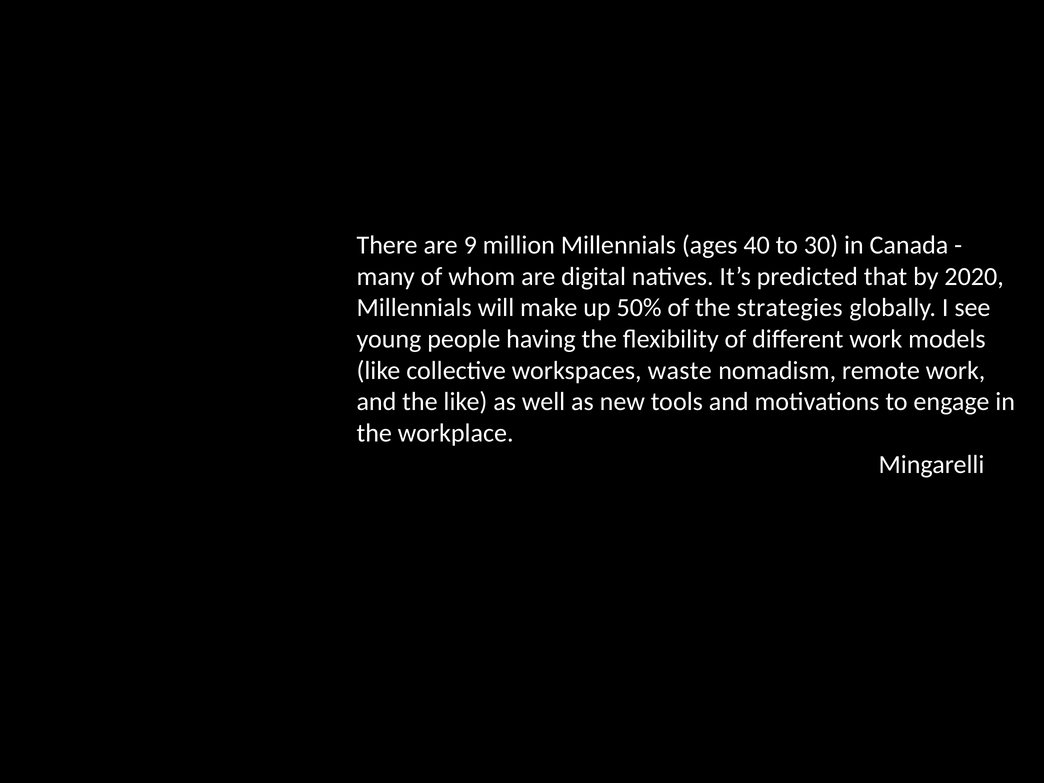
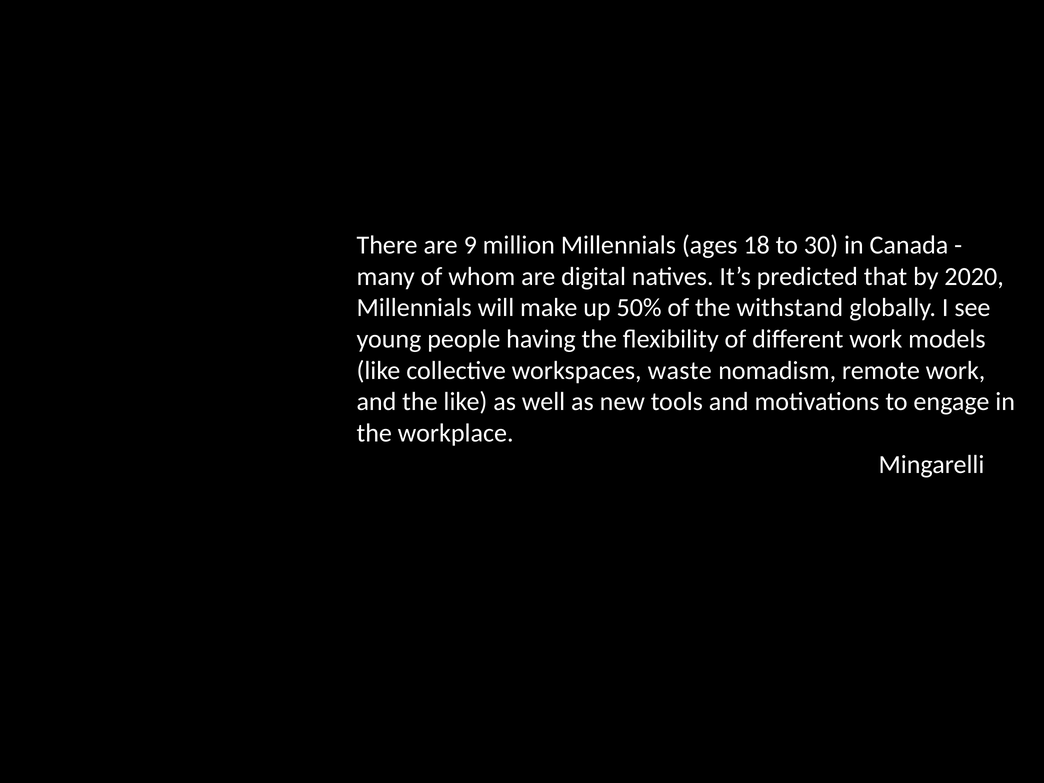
40: 40 -> 18
strategies: strategies -> withstand
